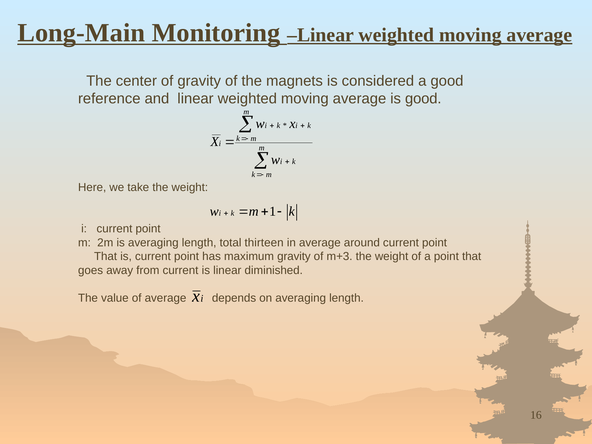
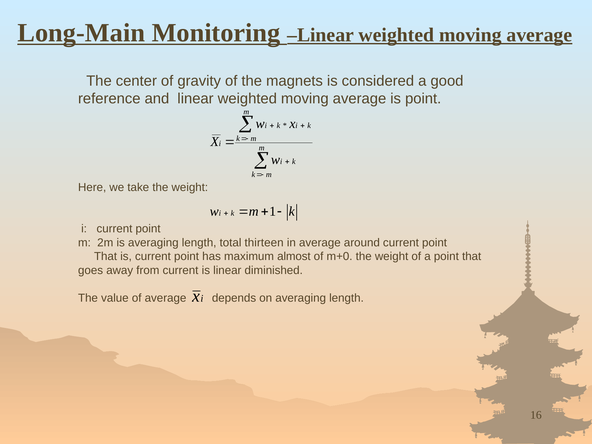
is good: good -> point
maximum gravity: gravity -> almost
m+3: m+3 -> m+0
